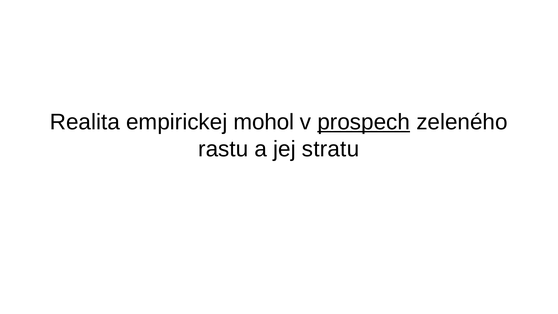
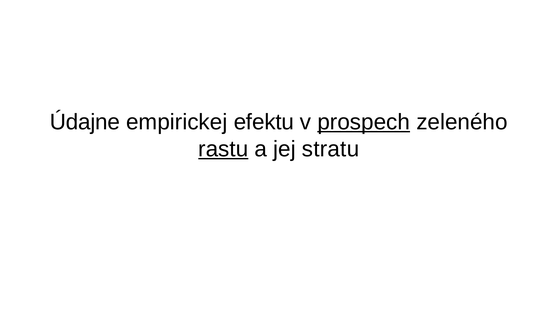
Realita: Realita -> Údajne
mohol: mohol -> efektu
rastu underline: none -> present
